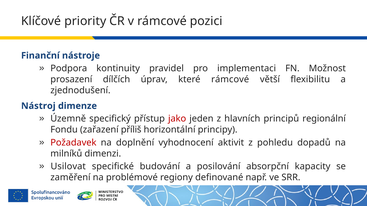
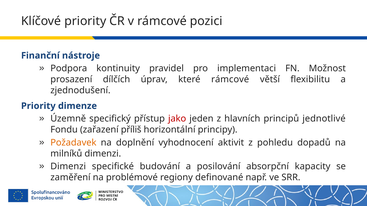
Nástroj at (38, 106): Nástroj -> Priority
regionální: regionální -> jednotlivé
Požadavek colour: red -> orange
Usilovat at (68, 167): Usilovat -> Dimenzi
